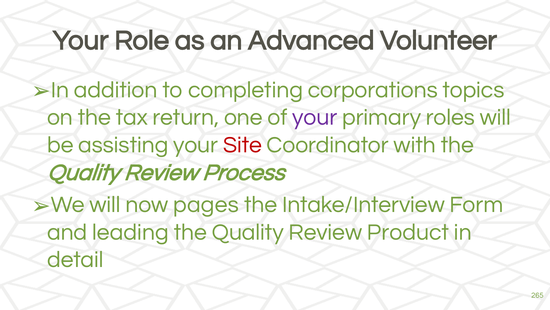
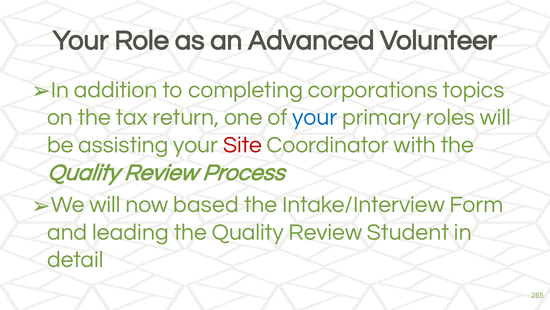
your at (315, 117) colour: purple -> blue
pages: pages -> based
Product: Product -> Student
